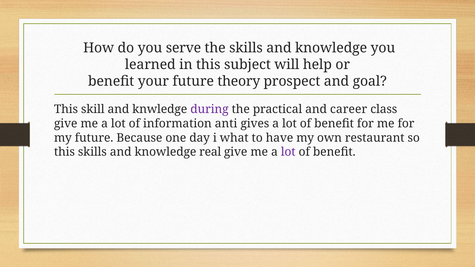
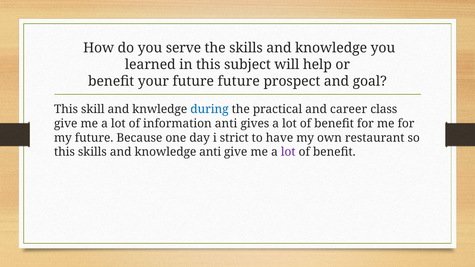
future theory: theory -> future
during colour: purple -> blue
what: what -> strict
knowledge real: real -> anti
